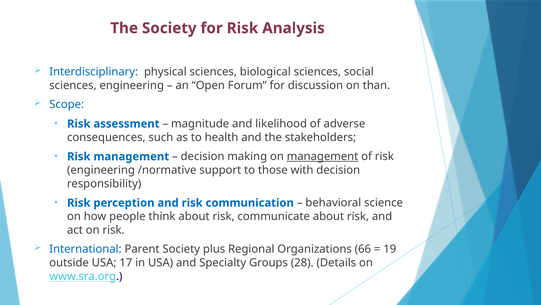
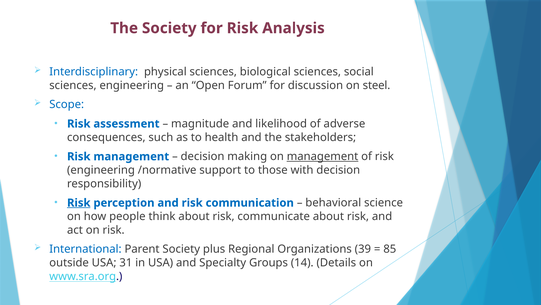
than: than -> steel
Risk at (79, 202) underline: none -> present
66: 66 -> 39
19: 19 -> 85
17: 17 -> 31
28: 28 -> 14
